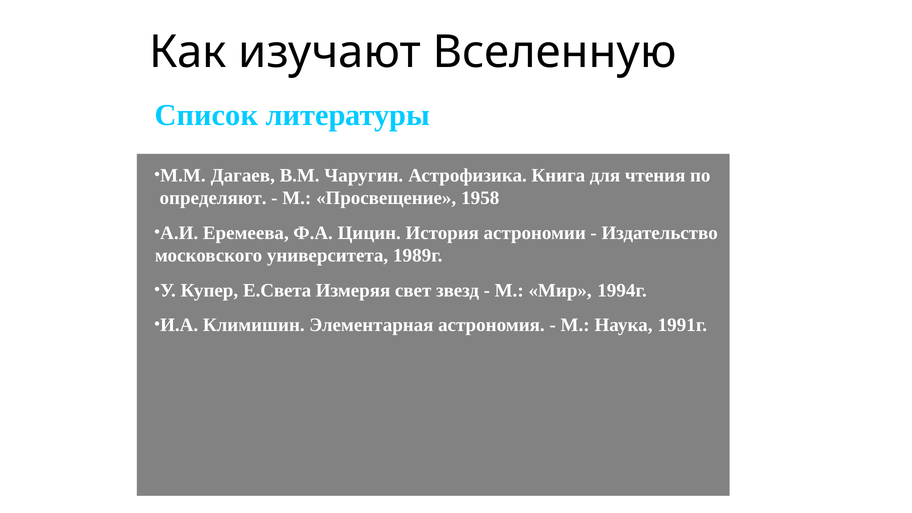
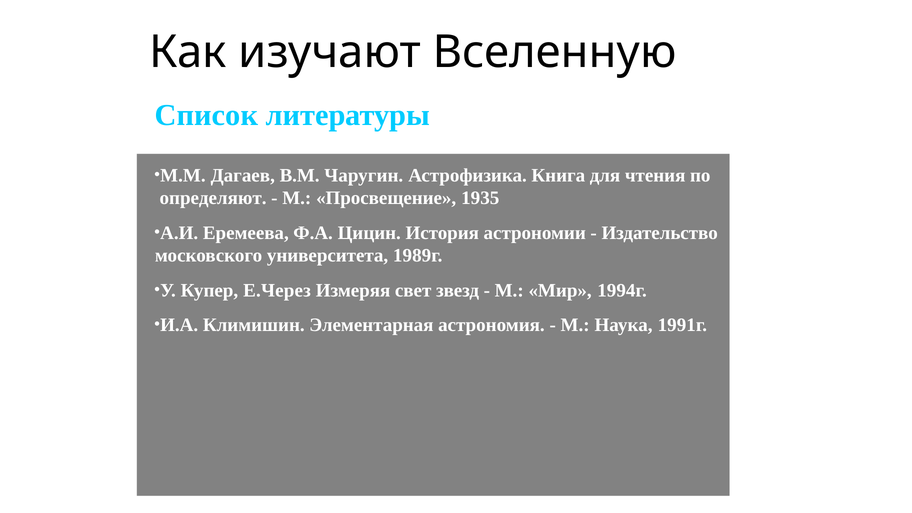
1958: 1958 -> 1935
Е.Света: Е.Света -> Е.Через
